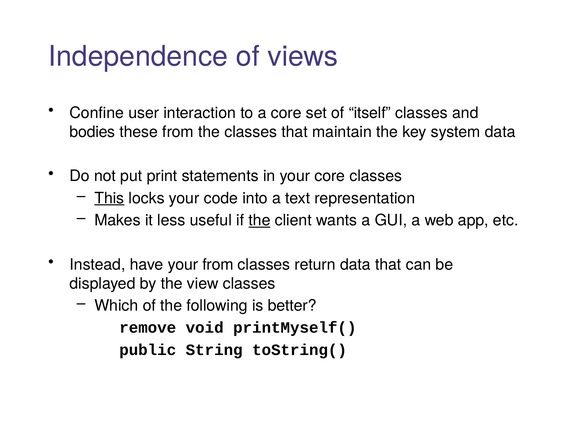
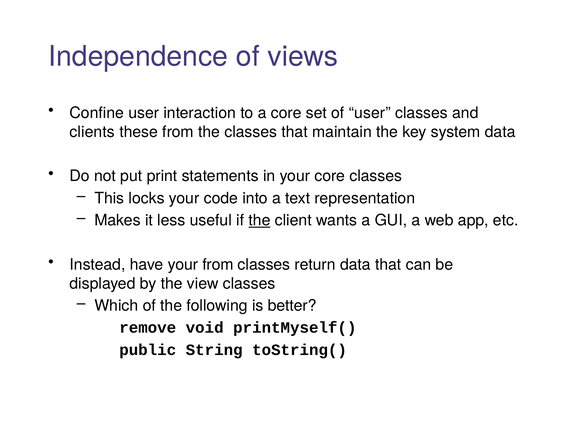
of itself: itself -> user
bodies: bodies -> clients
This underline: present -> none
